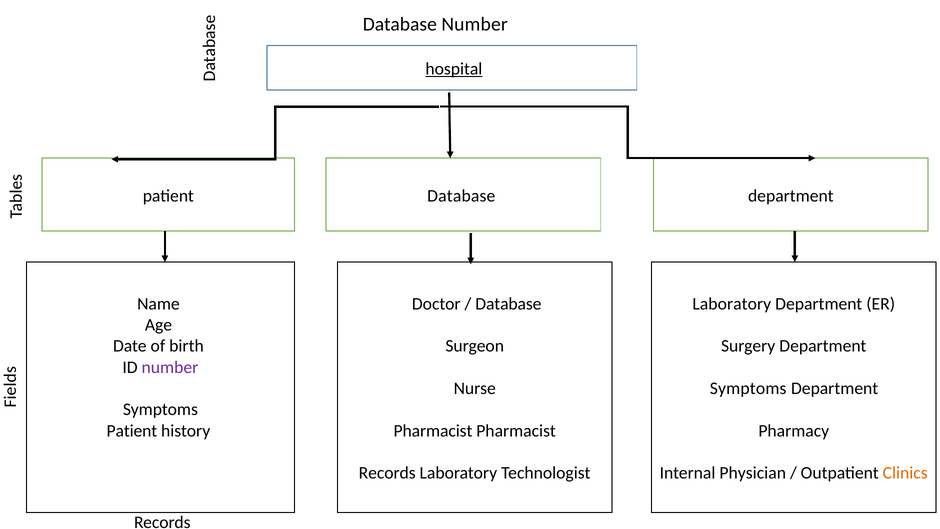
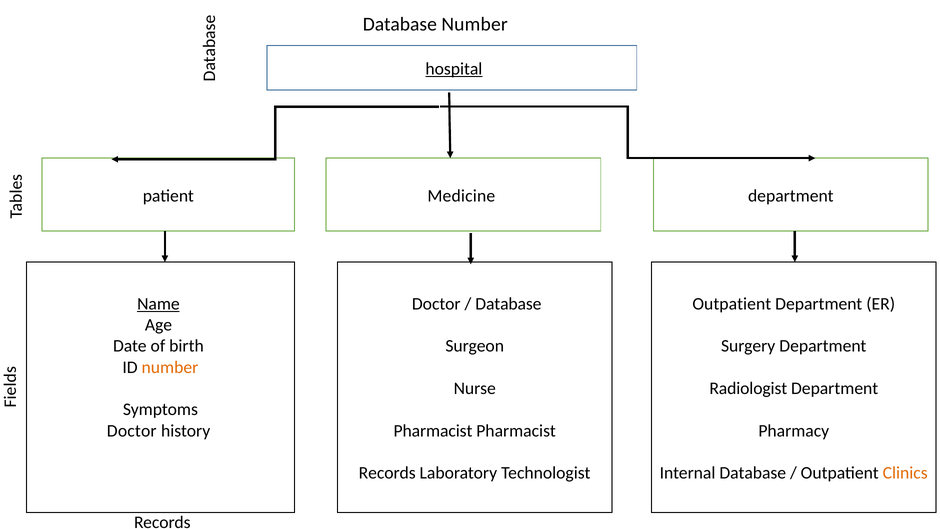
patient Database: Database -> Medicine
Name underline: none -> present
Laboratory at (732, 304): Laboratory -> Outpatient
number at (170, 367) colour: purple -> orange
Symptoms at (748, 388): Symptoms -> Radiologist
Patient at (132, 431): Patient -> Doctor
Internal Physician: Physician -> Database
